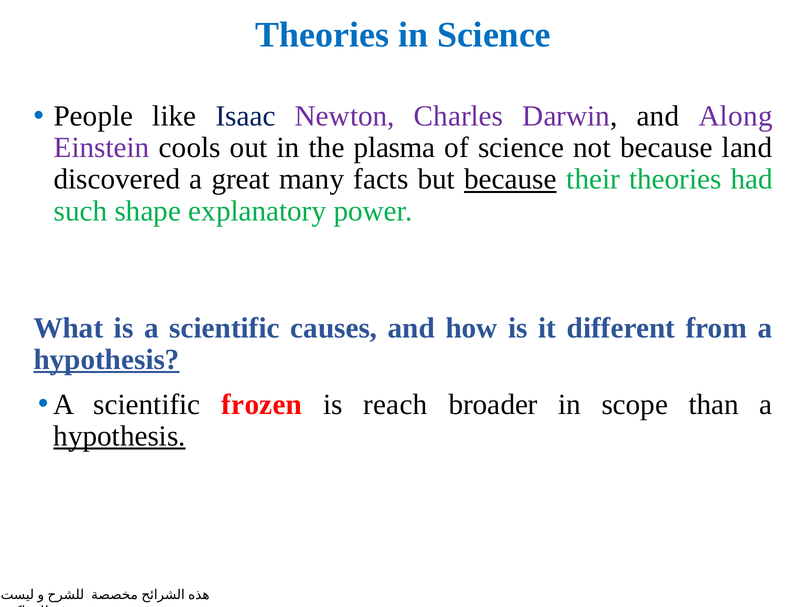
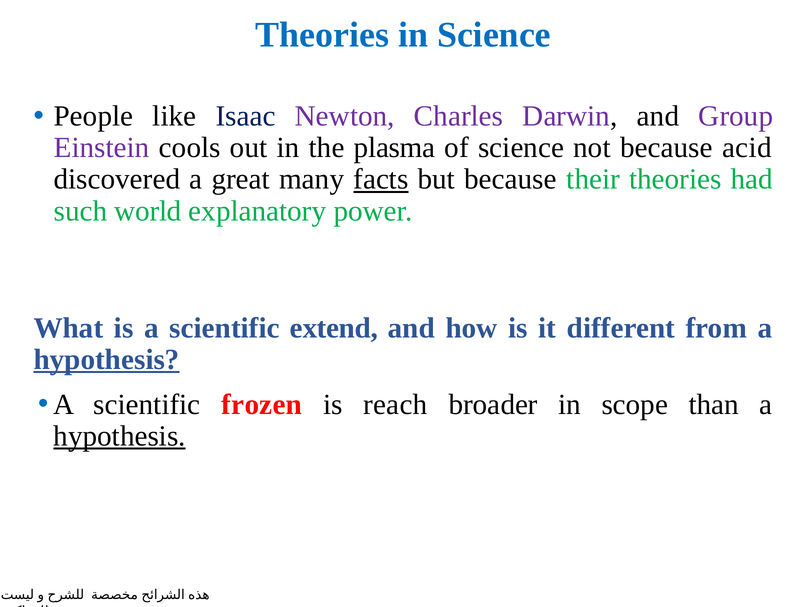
Along: Along -> Group
land: land -> acid
facts underline: none -> present
because at (510, 179) underline: present -> none
shape: shape -> world
causes: causes -> extend
